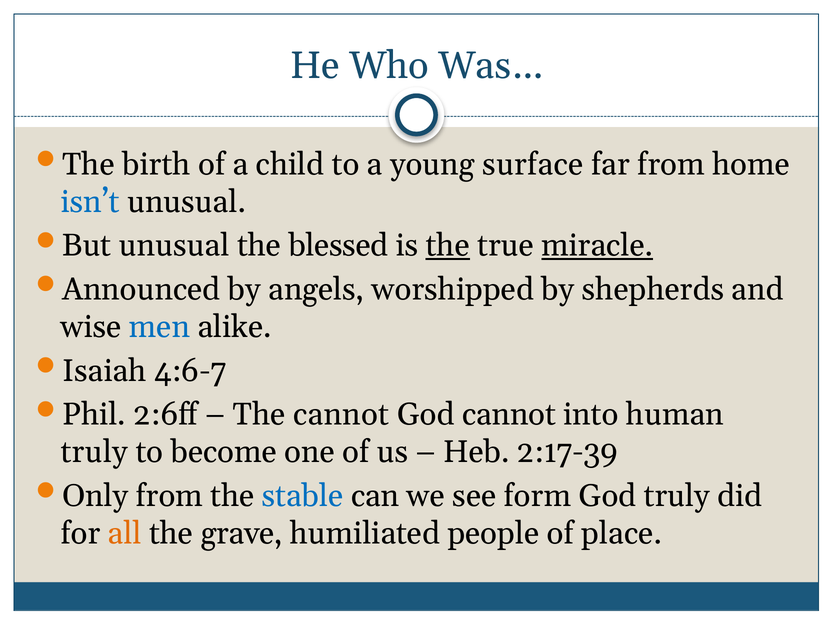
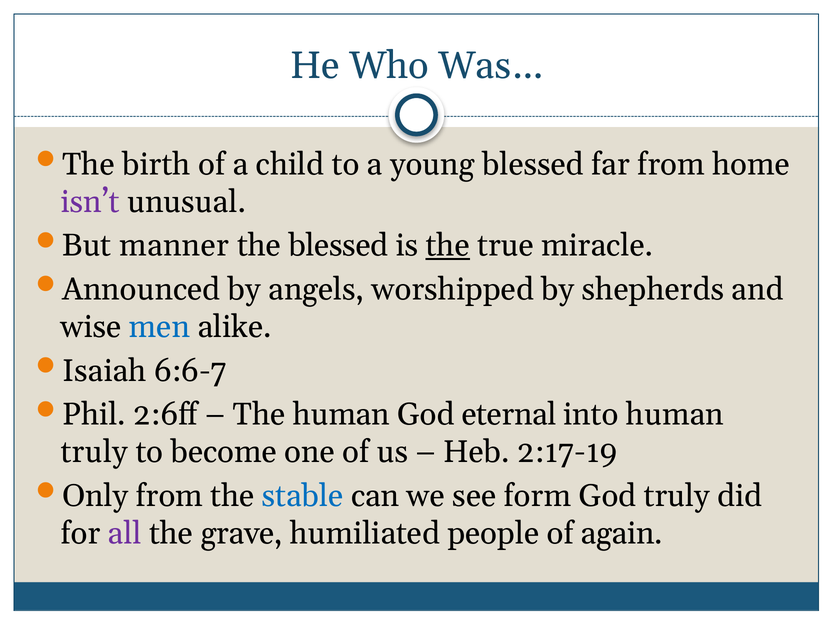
young surface: surface -> blessed
isn’t colour: blue -> purple
But unusual: unusual -> manner
miracle underline: present -> none
4:6-7: 4:6-7 -> 6:6-7
The cannot: cannot -> human
God cannot: cannot -> eternal
2:17-39: 2:17-39 -> 2:17-19
all colour: orange -> purple
place: place -> again
